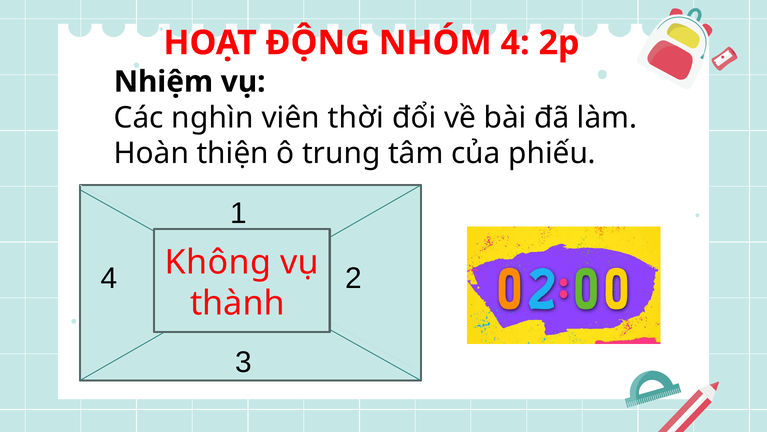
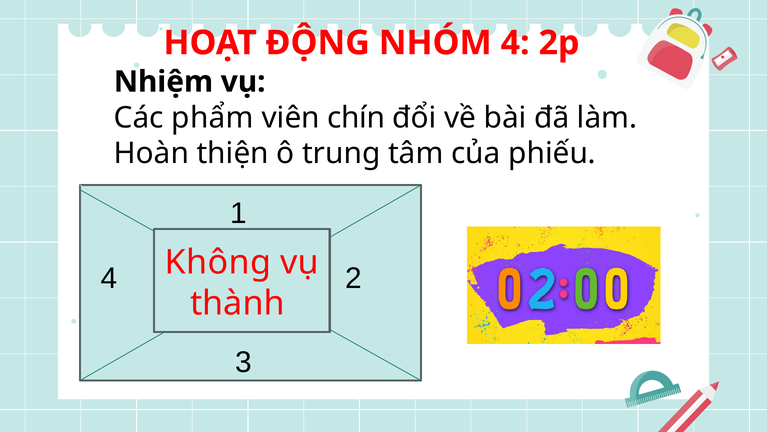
nghìn: nghìn -> phẩm
thời: thời -> chín
